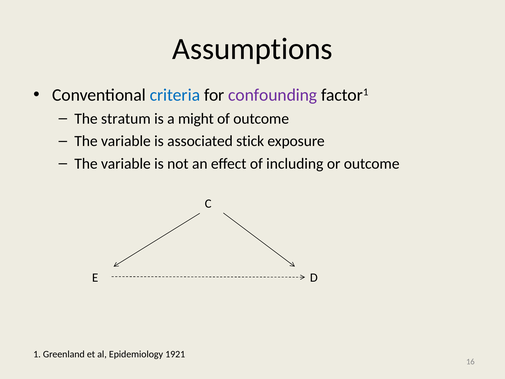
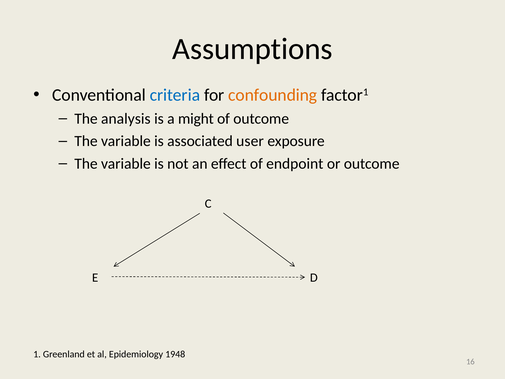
confounding colour: purple -> orange
stratum: stratum -> analysis
stick: stick -> user
including: including -> endpoint
1921: 1921 -> 1948
